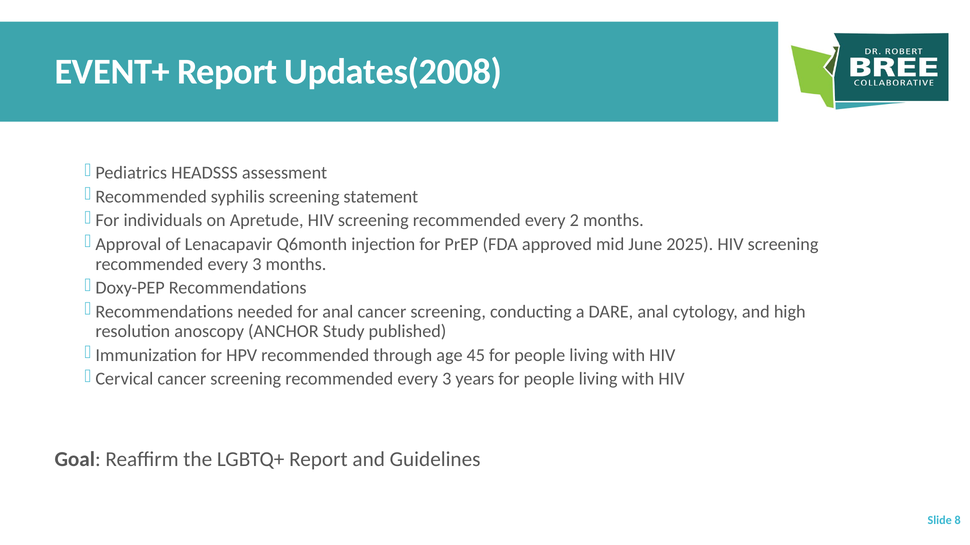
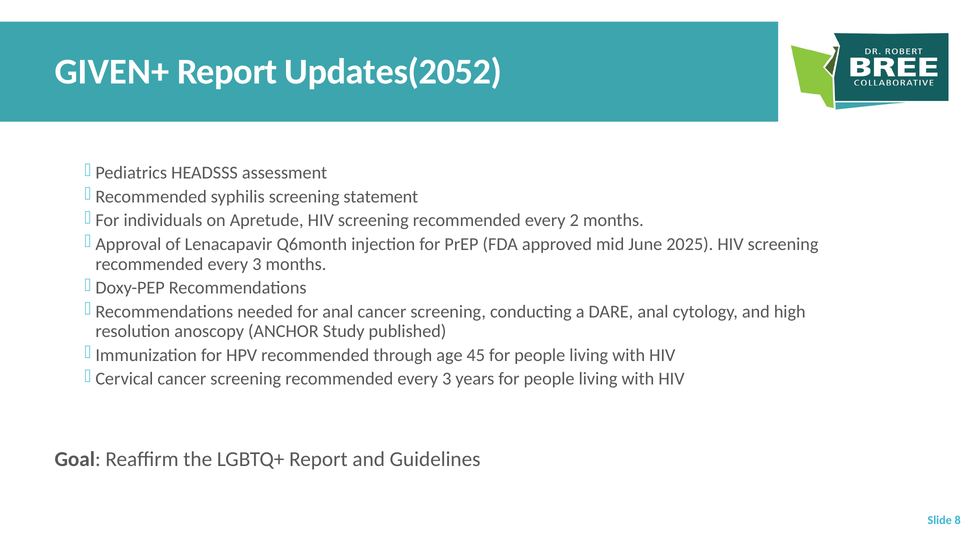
EVENT+: EVENT+ -> GIVEN+
Updates(2008: Updates(2008 -> Updates(2052
